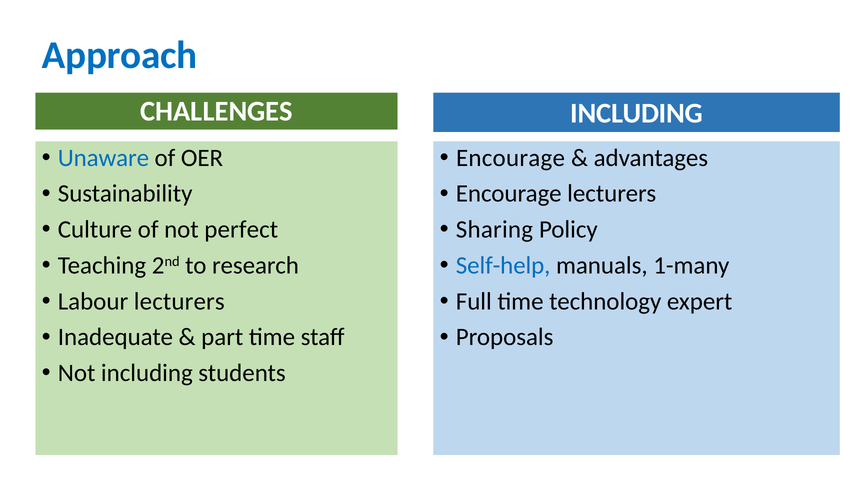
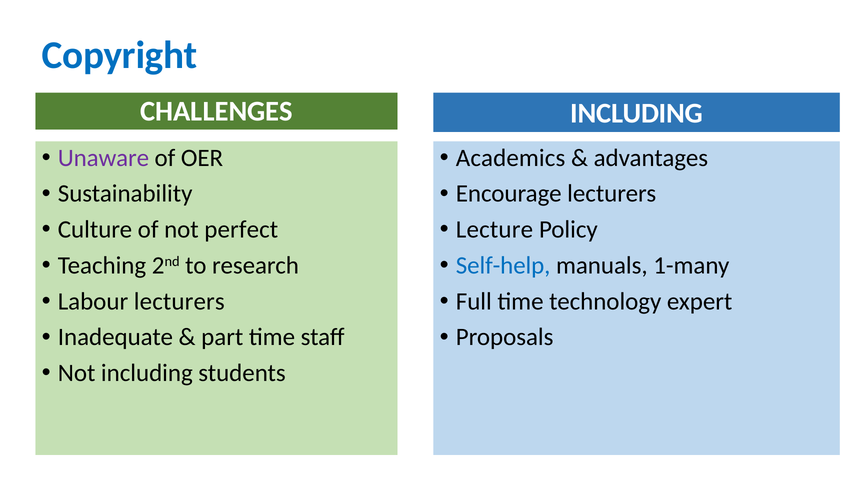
Approach: Approach -> Copyright
Unaware colour: blue -> purple
Encourage at (510, 158): Encourage -> Academics
Sharing: Sharing -> Lecture
